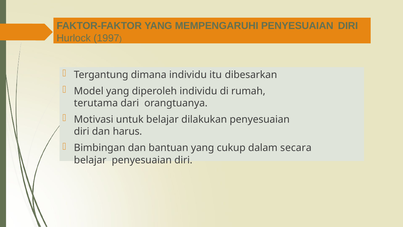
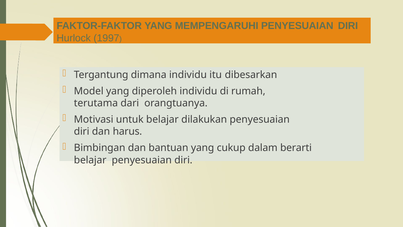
secara: secara -> berarti
